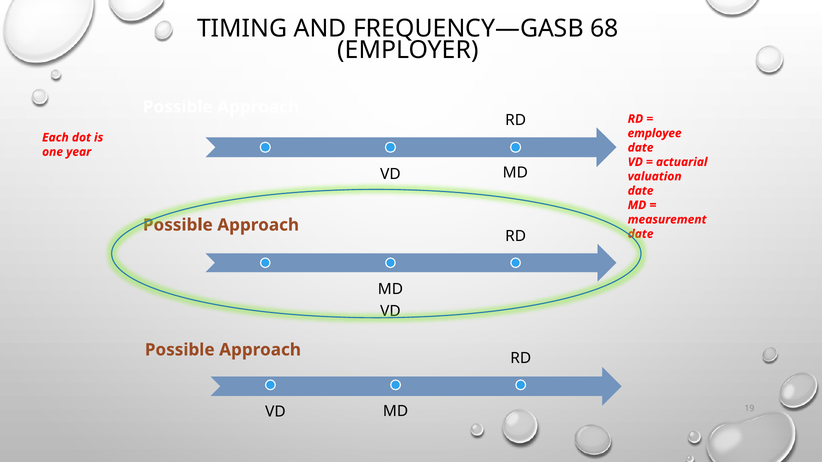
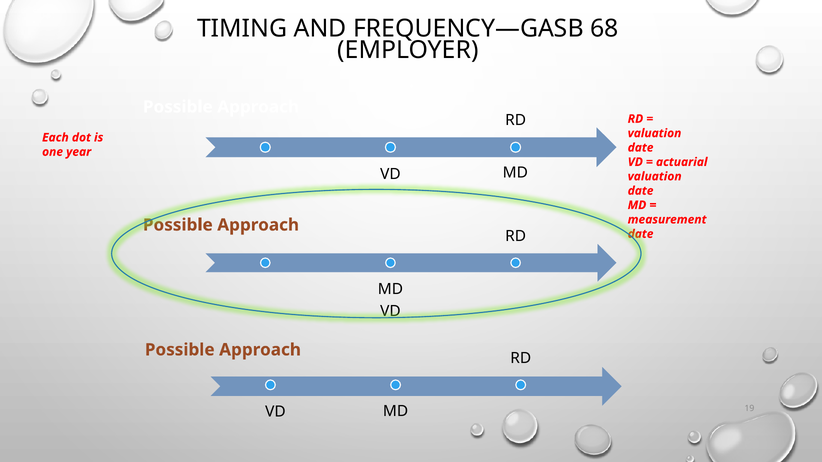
employee at (655, 133): employee -> valuation
